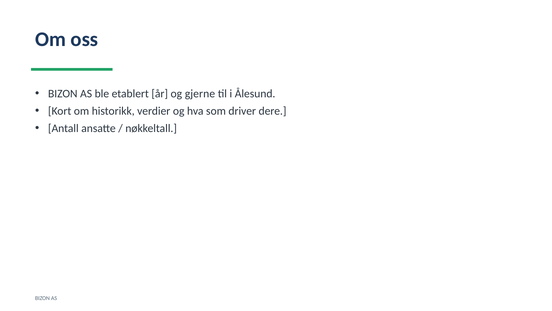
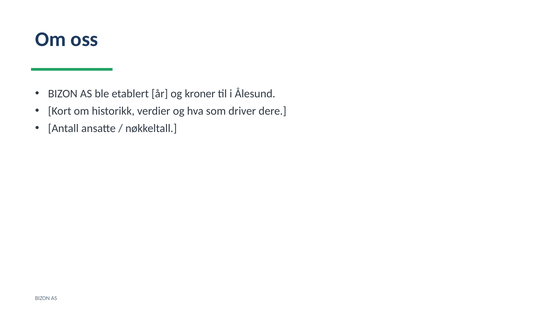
gjerne: gjerne -> kroner
